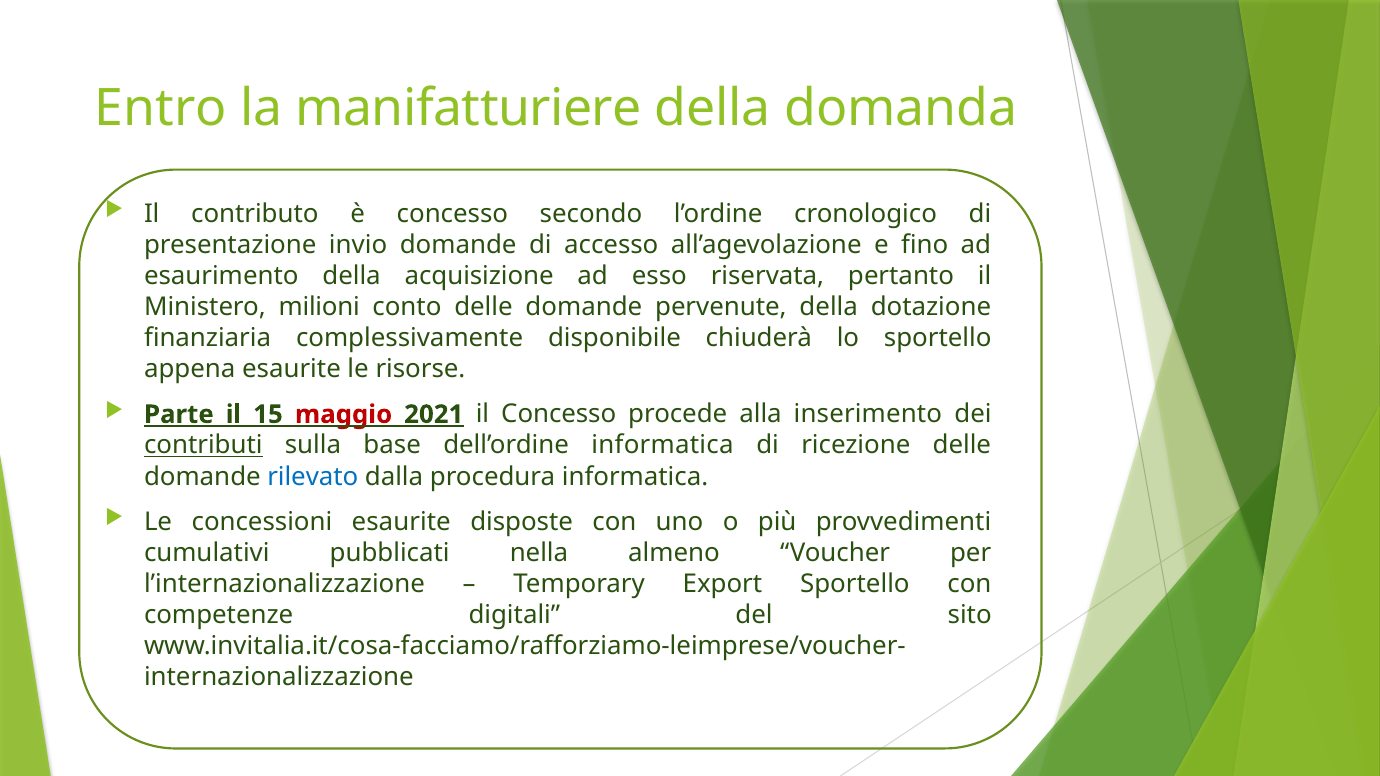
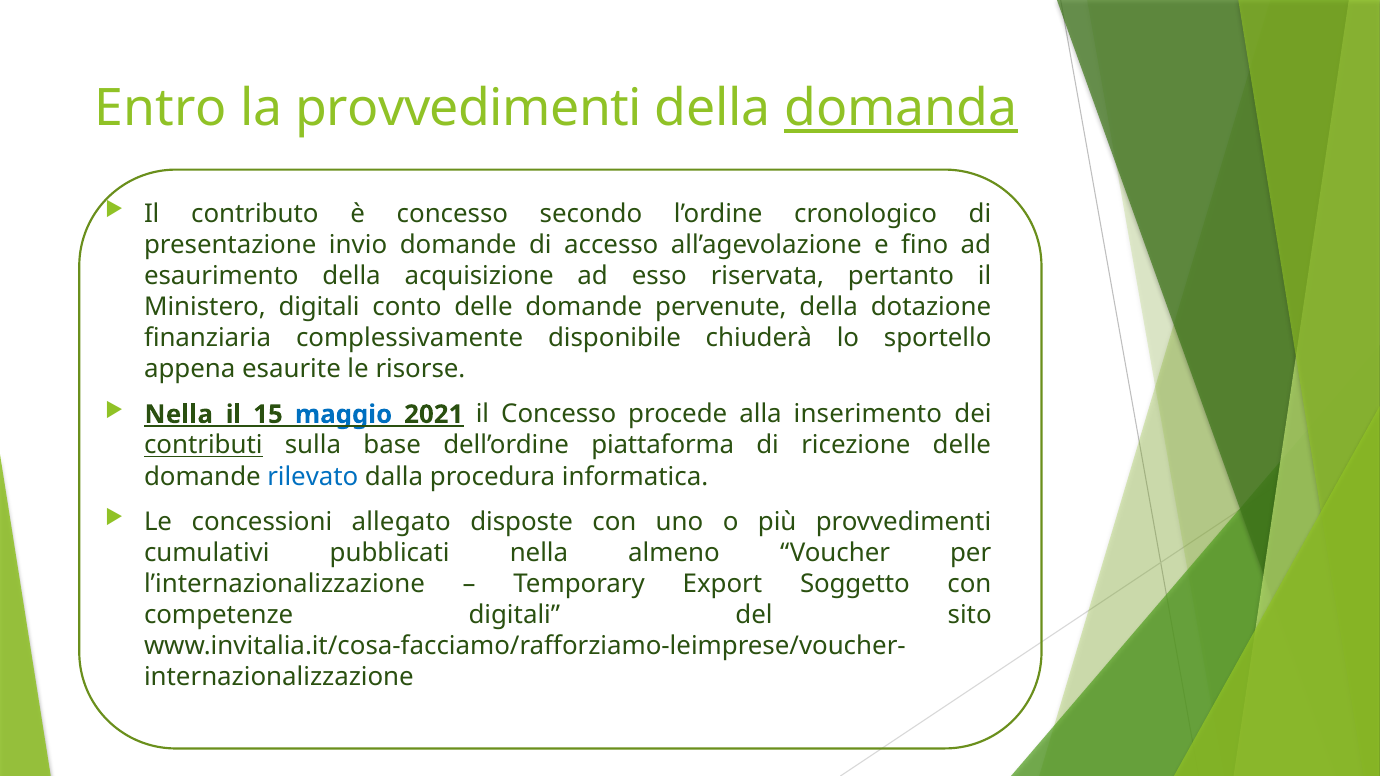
la manifatturiere: manifatturiere -> provvedimenti
domanda underline: none -> present
Ministero milioni: milioni -> digitali
Parte at (179, 415): Parte -> Nella
maggio colour: red -> blue
dell’ordine informatica: informatica -> piattaforma
concessioni esaurite: esaurite -> allegato
Export Sportello: Sportello -> Soggetto
